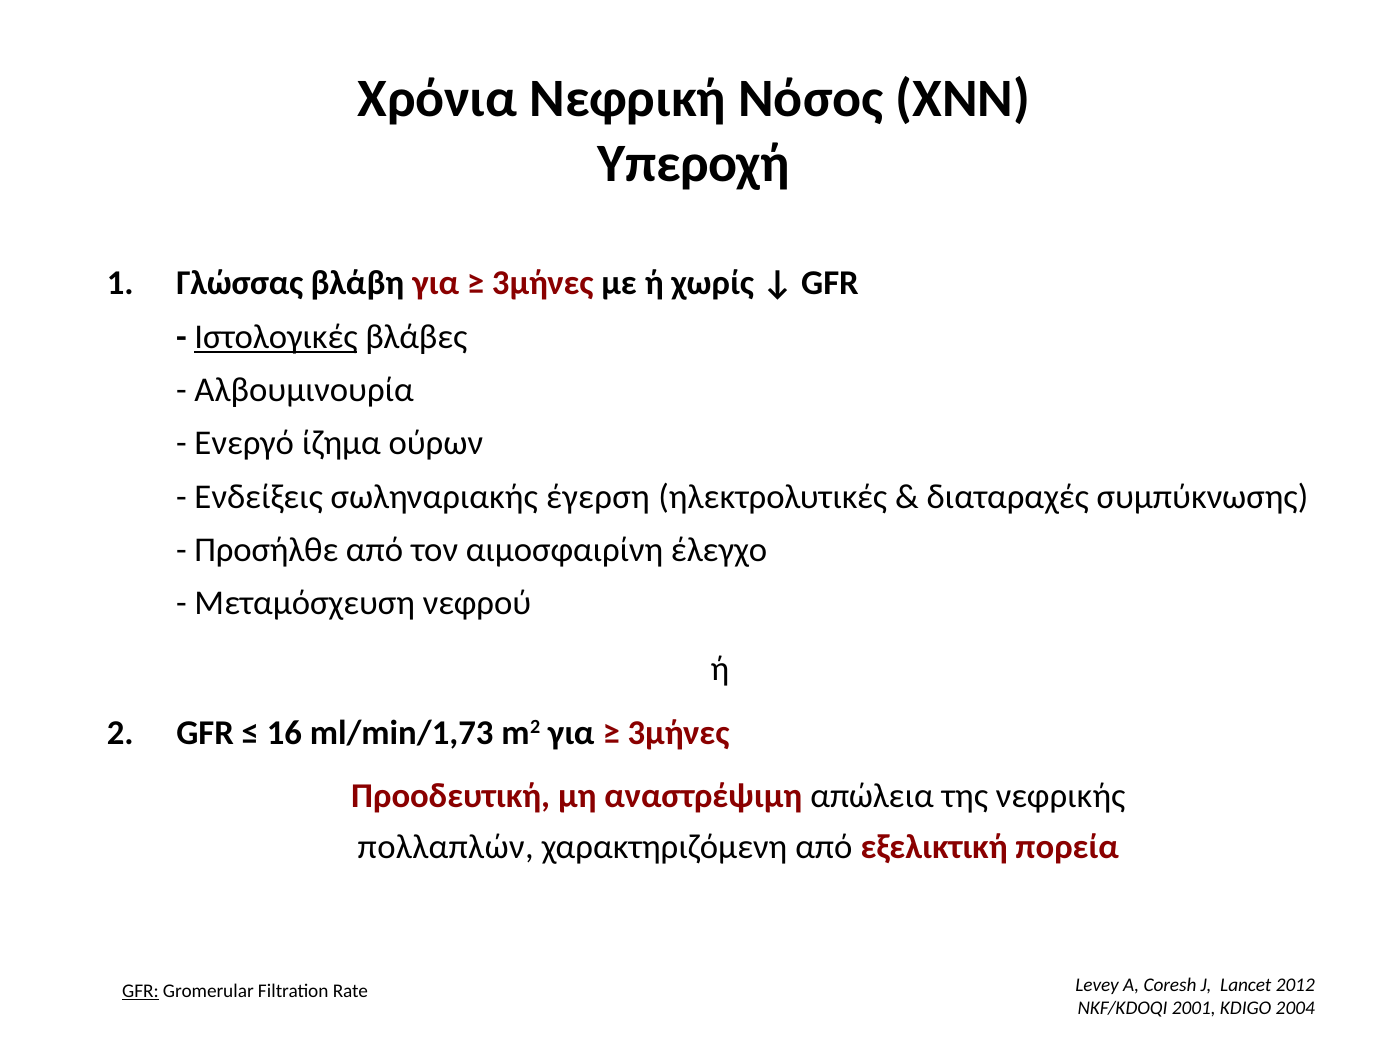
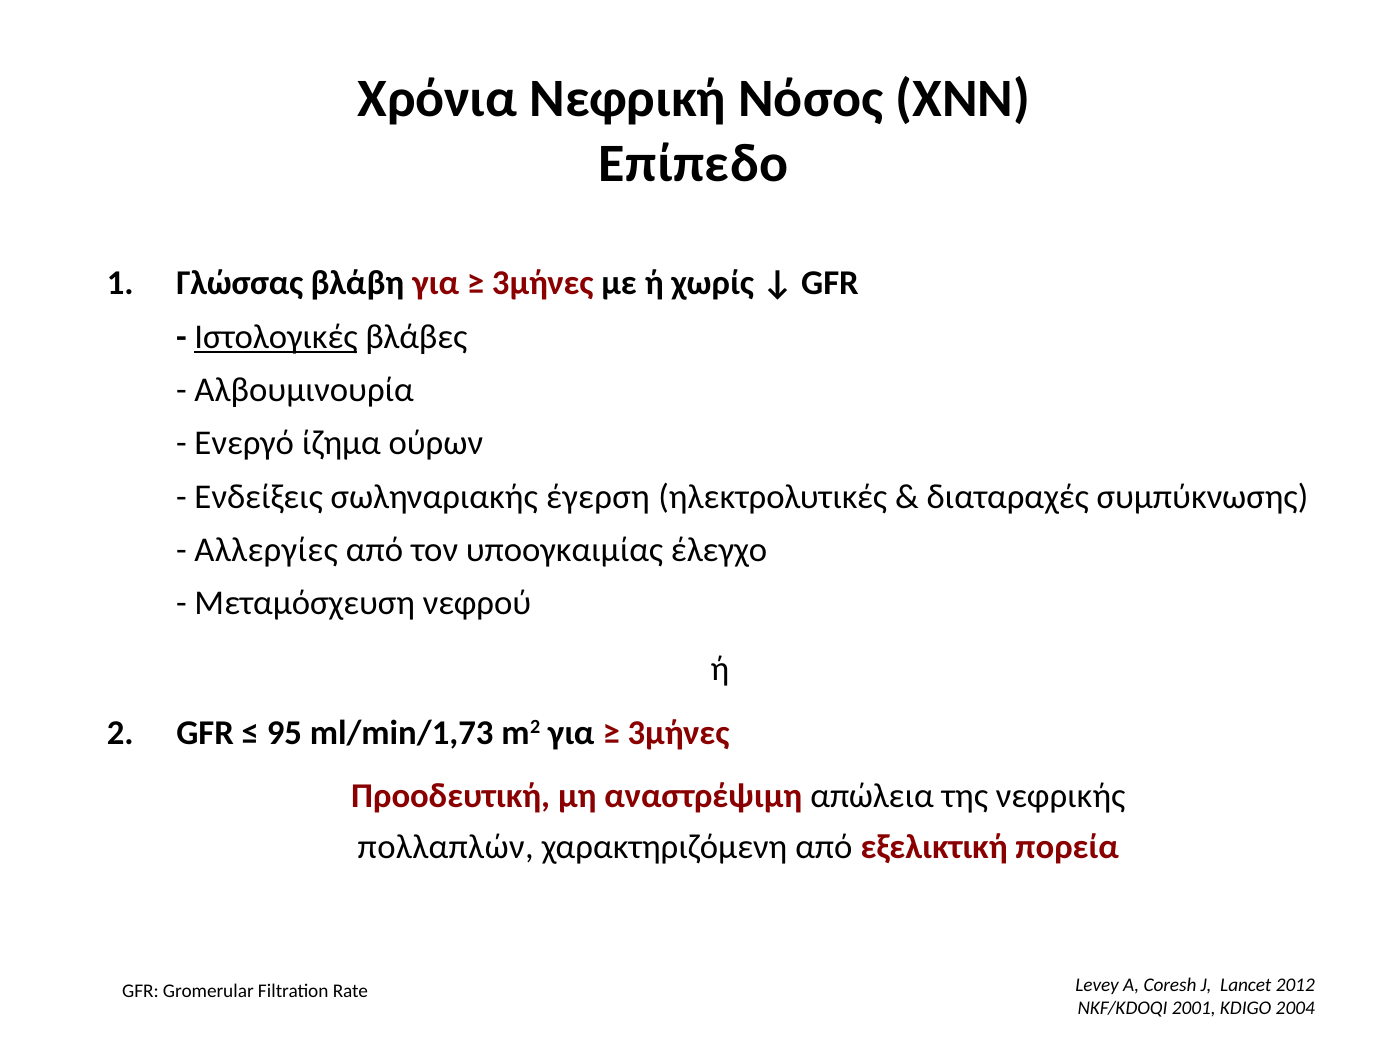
Υπεροχή: Υπεροχή -> Επίπεδο
Προσήλθε: Προσήλθε -> Aλλεργίες
αιμοσφαιρίνη: αιμοσφαιρίνη -> υποογκαιμίας
16: 16 -> 95
GFR at (140, 992) underline: present -> none
